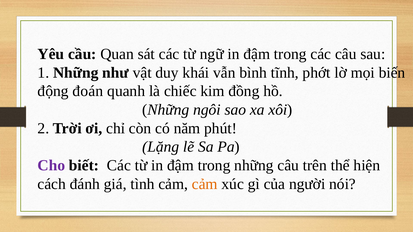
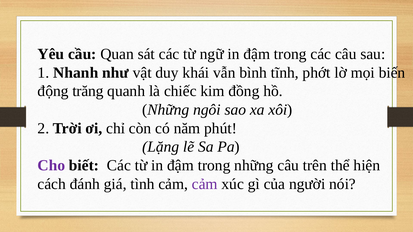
1 Những: Những -> Nhanh
đoán: đoán -> trăng
cảm at (205, 184) colour: orange -> purple
